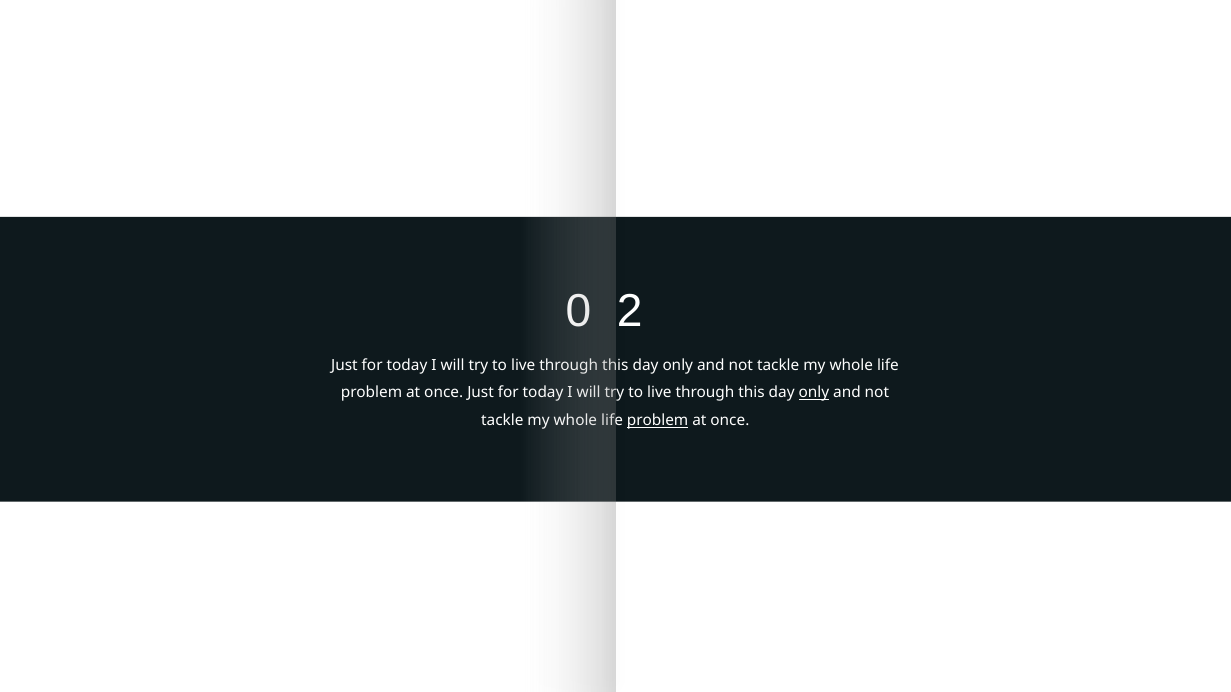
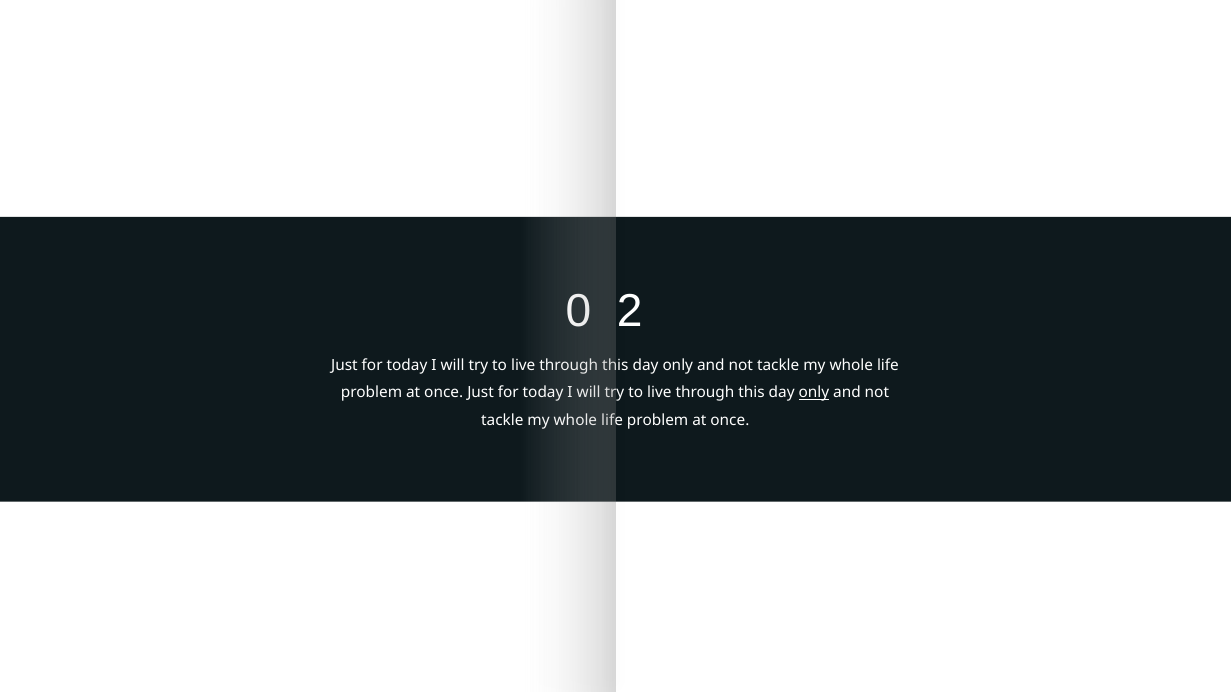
problem at (658, 421) underline: present -> none
